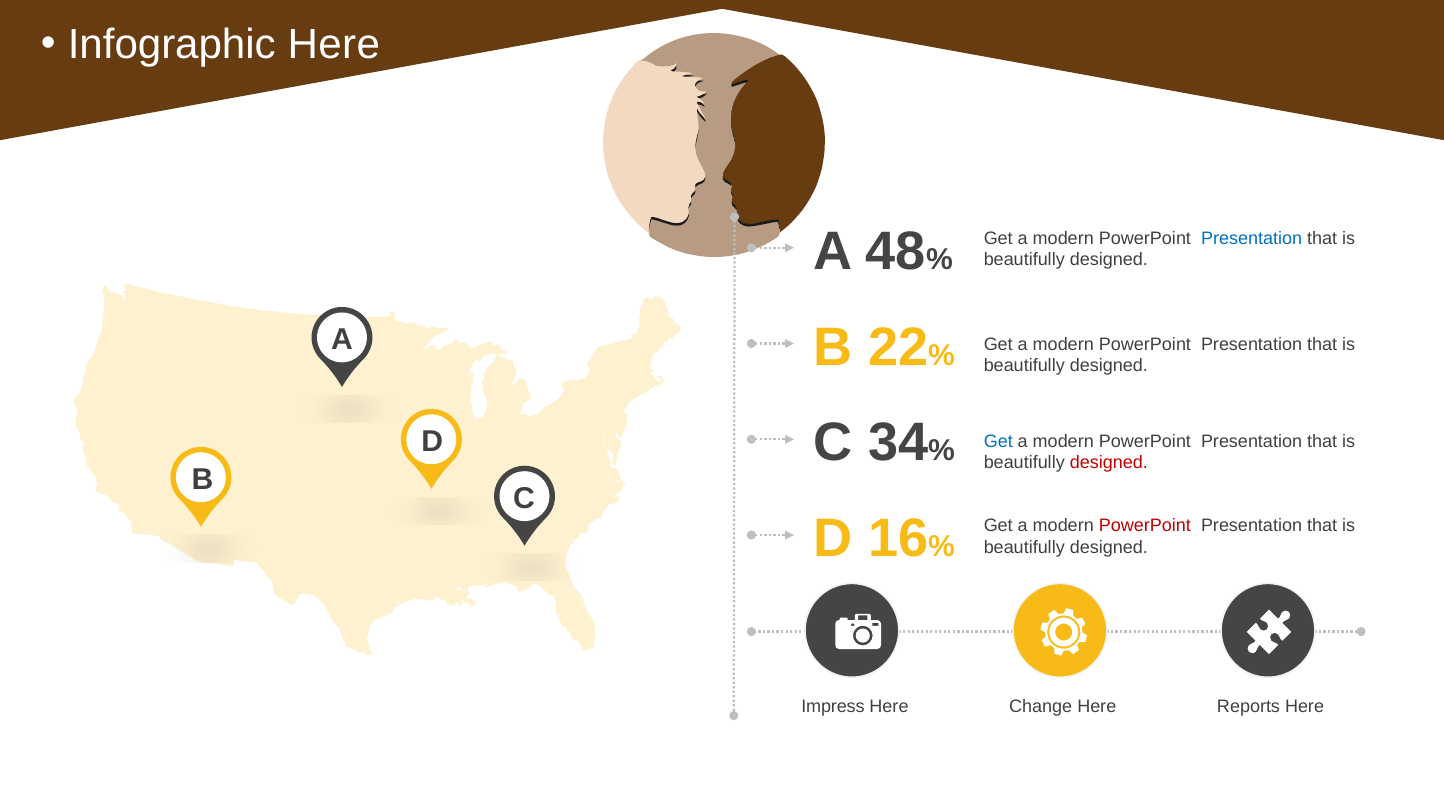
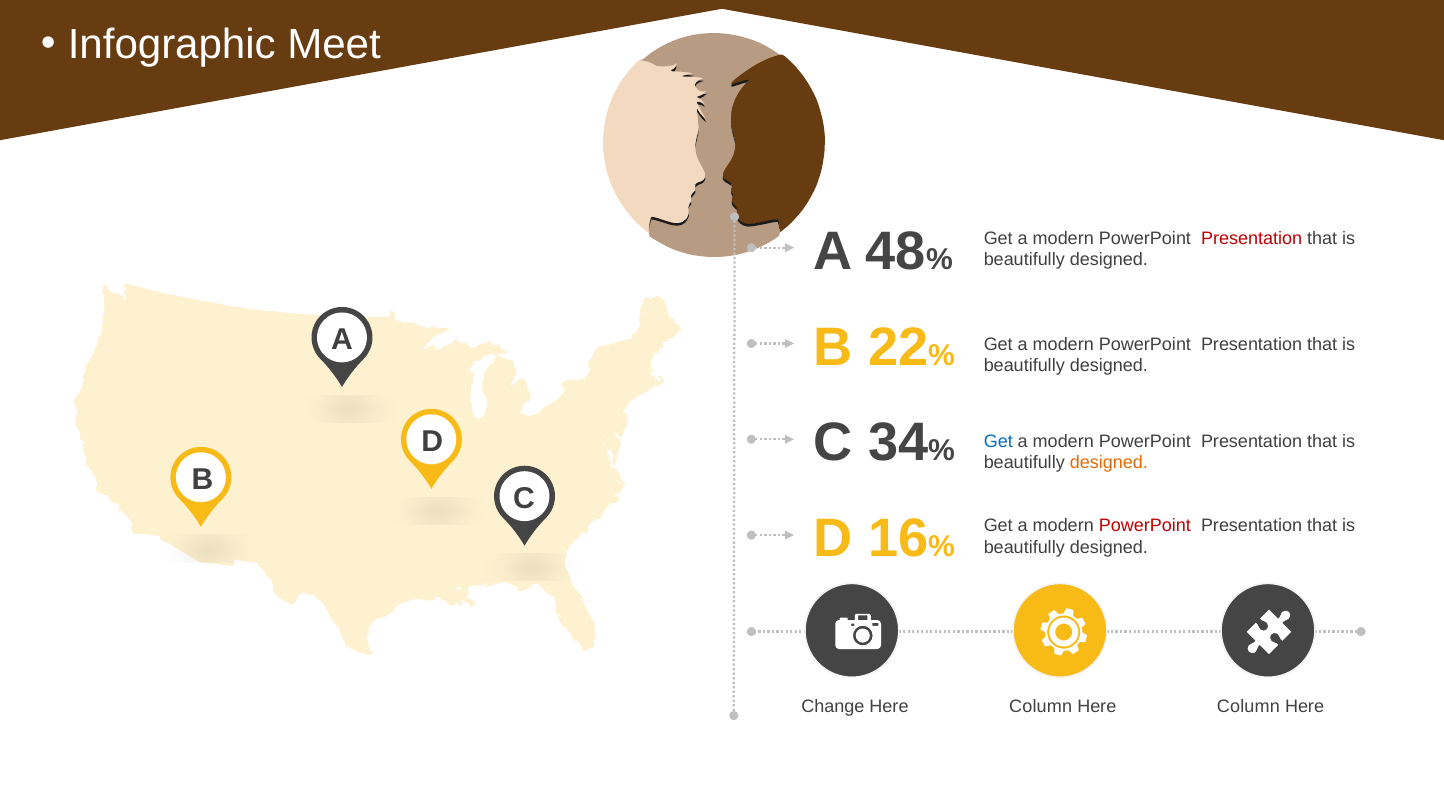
Infographic Here: Here -> Meet
Presentation at (1252, 238) colour: blue -> red
designed at (1109, 463) colour: red -> orange
Impress: Impress -> Change
Change at (1041, 707): Change -> Column
Reports at (1249, 707): Reports -> Column
